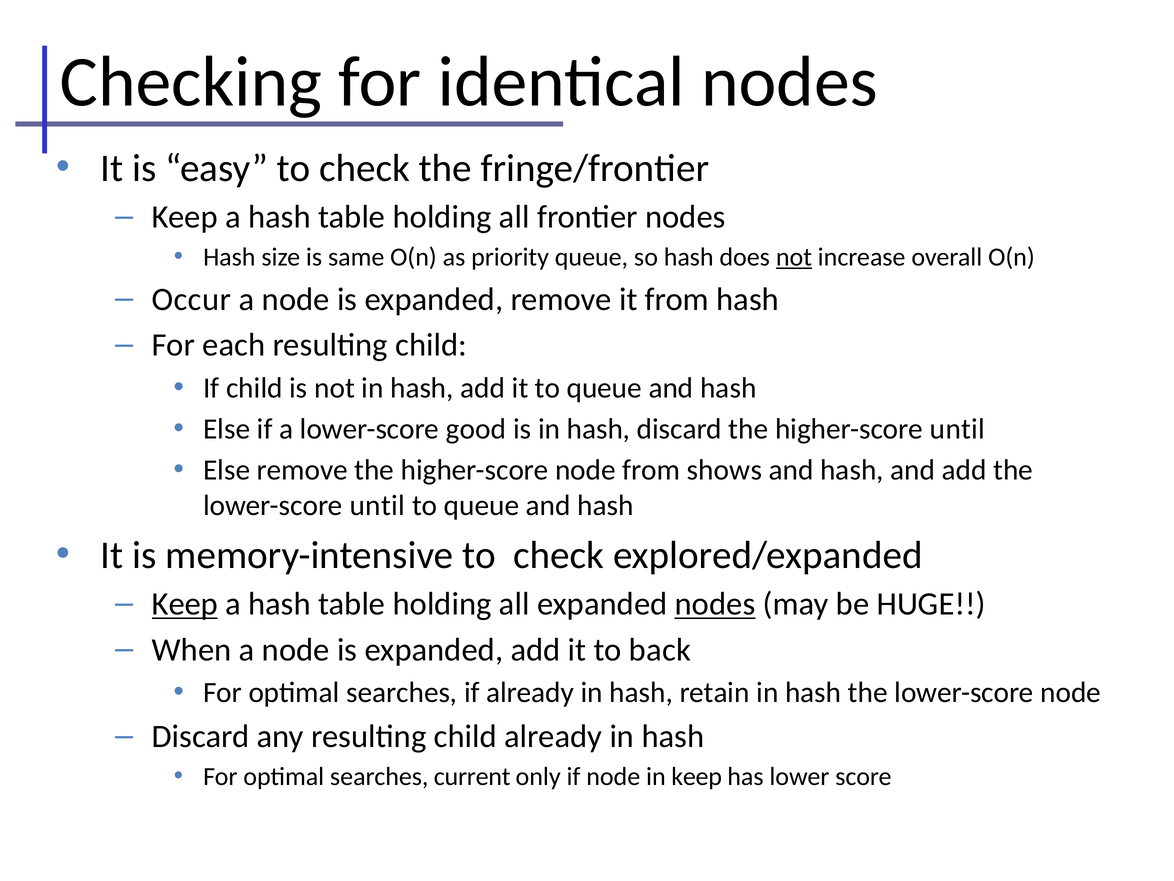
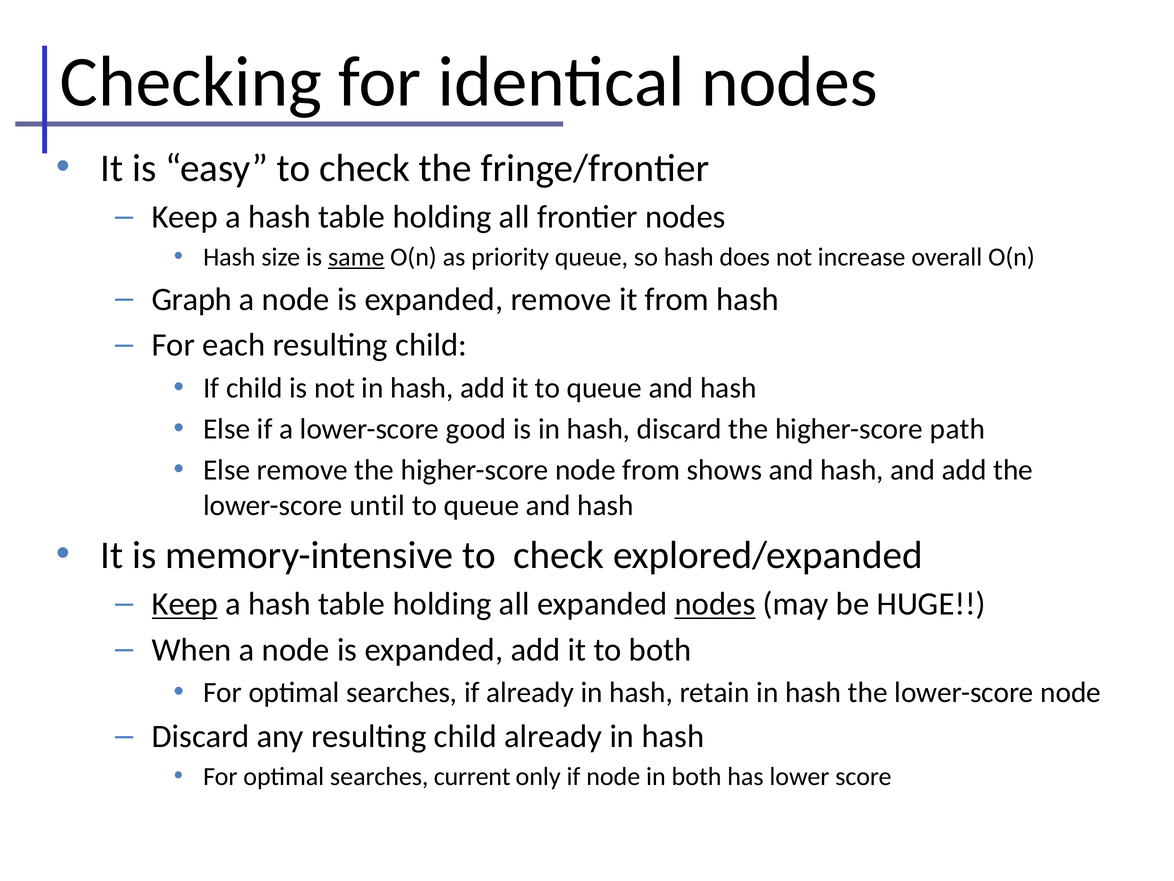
same underline: none -> present
not at (794, 257) underline: present -> none
Occur: Occur -> Graph
higher-score until: until -> path
to back: back -> both
in keep: keep -> both
